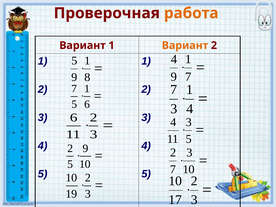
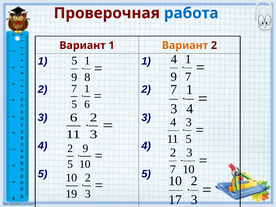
работа colour: orange -> blue
